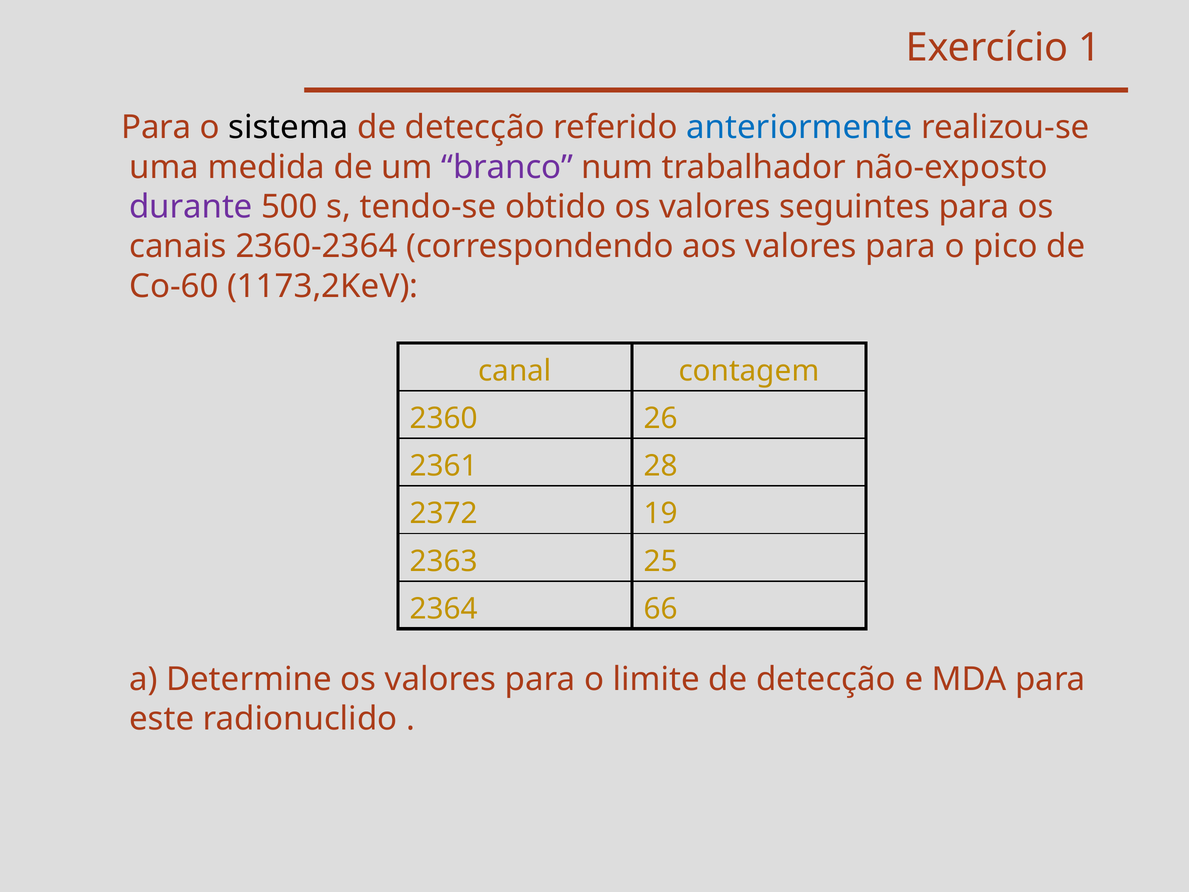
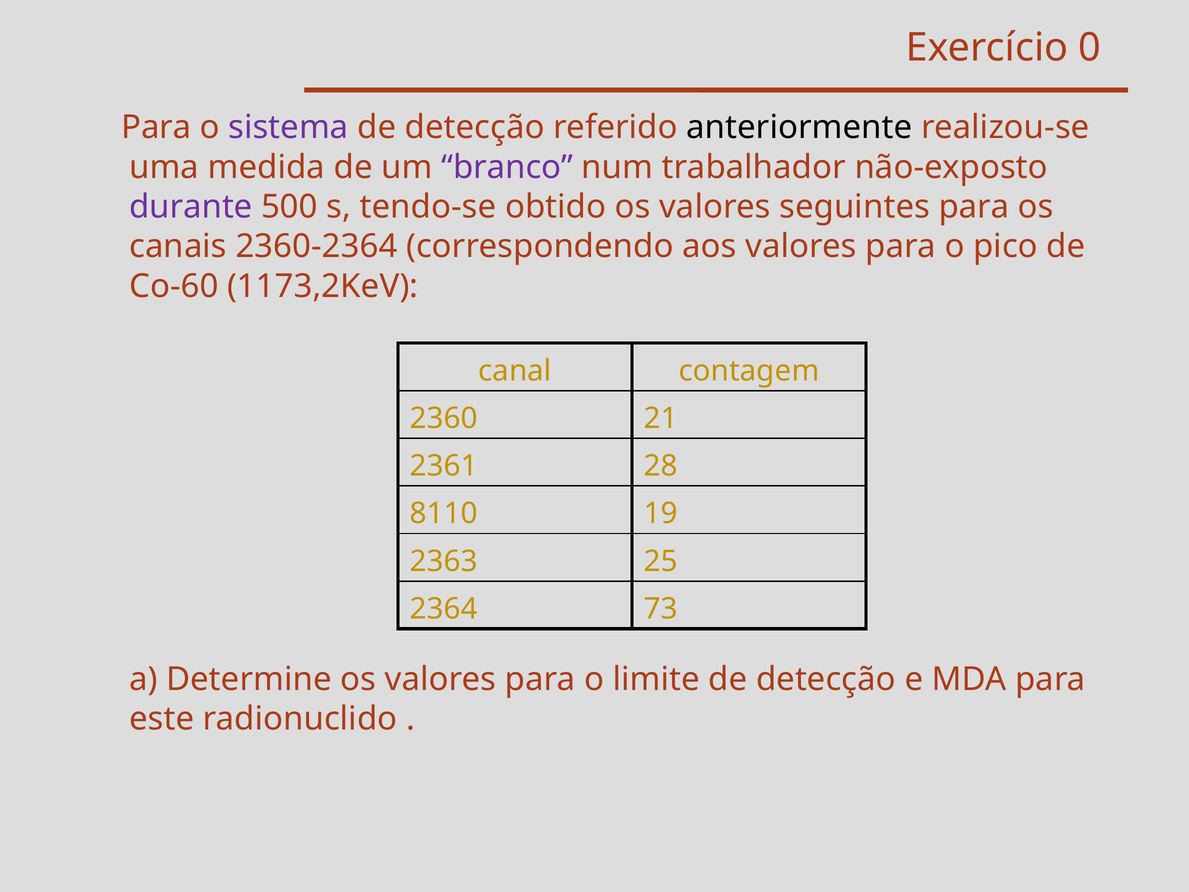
1: 1 -> 0
sistema colour: black -> purple
anteriormente colour: blue -> black
26: 26 -> 21
2372: 2372 -> 8110
66: 66 -> 73
